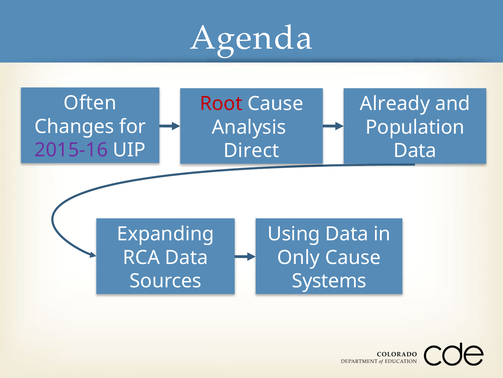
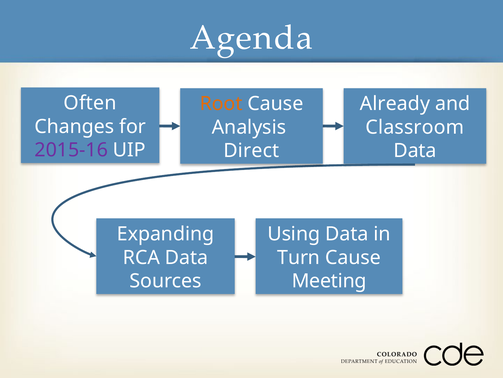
Root colour: red -> orange
Population: Population -> Classroom
Only: Only -> Turn
Systems: Systems -> Meeting
